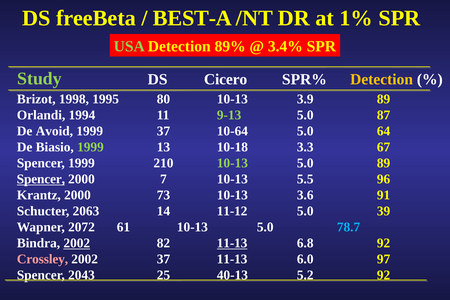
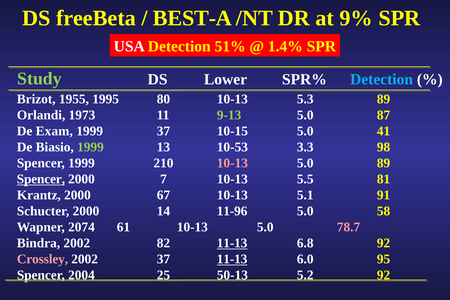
1%: 1% -> 9%
USA colour: light green -> white
89%: 89% -> 51%
3.4%: 3.4% -> 1.4%
Cicero: Cicero -> Lower
Detection at (382, 79) colour: yellow -> light blue
1998: 1998 -> 1955
3.9: 3.9 -> 5.3
1994: 1994 -> 1973
Avoid: Avoid -> Exam
10-64: 10-64 -> 10-15
64: 64 -> 41
10-18: 10-18 -> 10-53
67: 67 -> 98
10-13 at (232, 163) colour: light green -> pink
96: 96 -> 81
73: 73 -> 67
3.6: 3.6 -> 5.1
Schucter 2063: 2063 -> 2000
11-12: 11-12 -> 11-96
39: 39 -> 58
2072: 2072 -> 2074
78.7 colour: light blue -> pink
2002 at (77, 243) underline: present -> none
11-13 at (232, 259) underline: none -> present
97: 97 -> 95
2043: 2043 -> 2004
40-13: 40-13 -> 50-13
